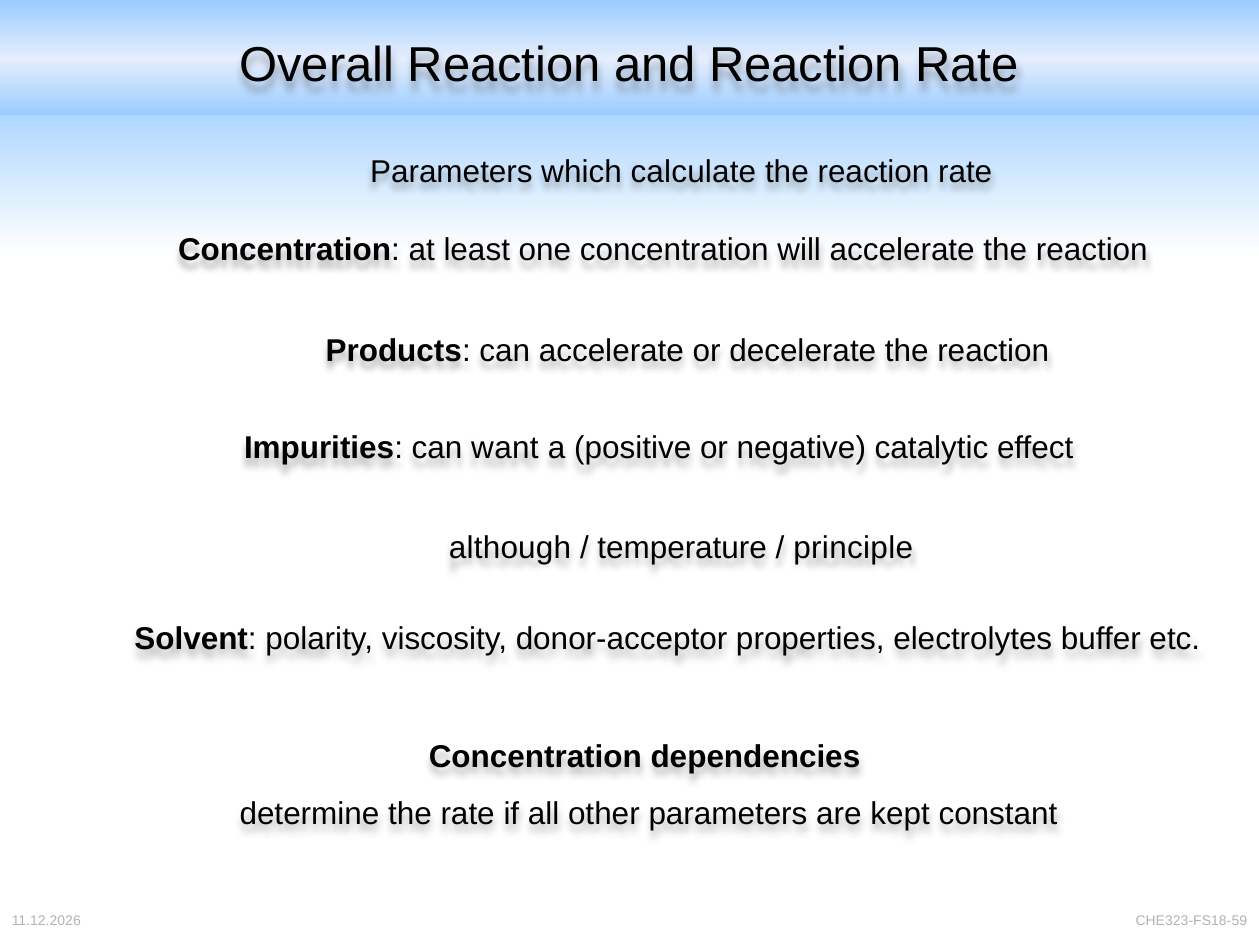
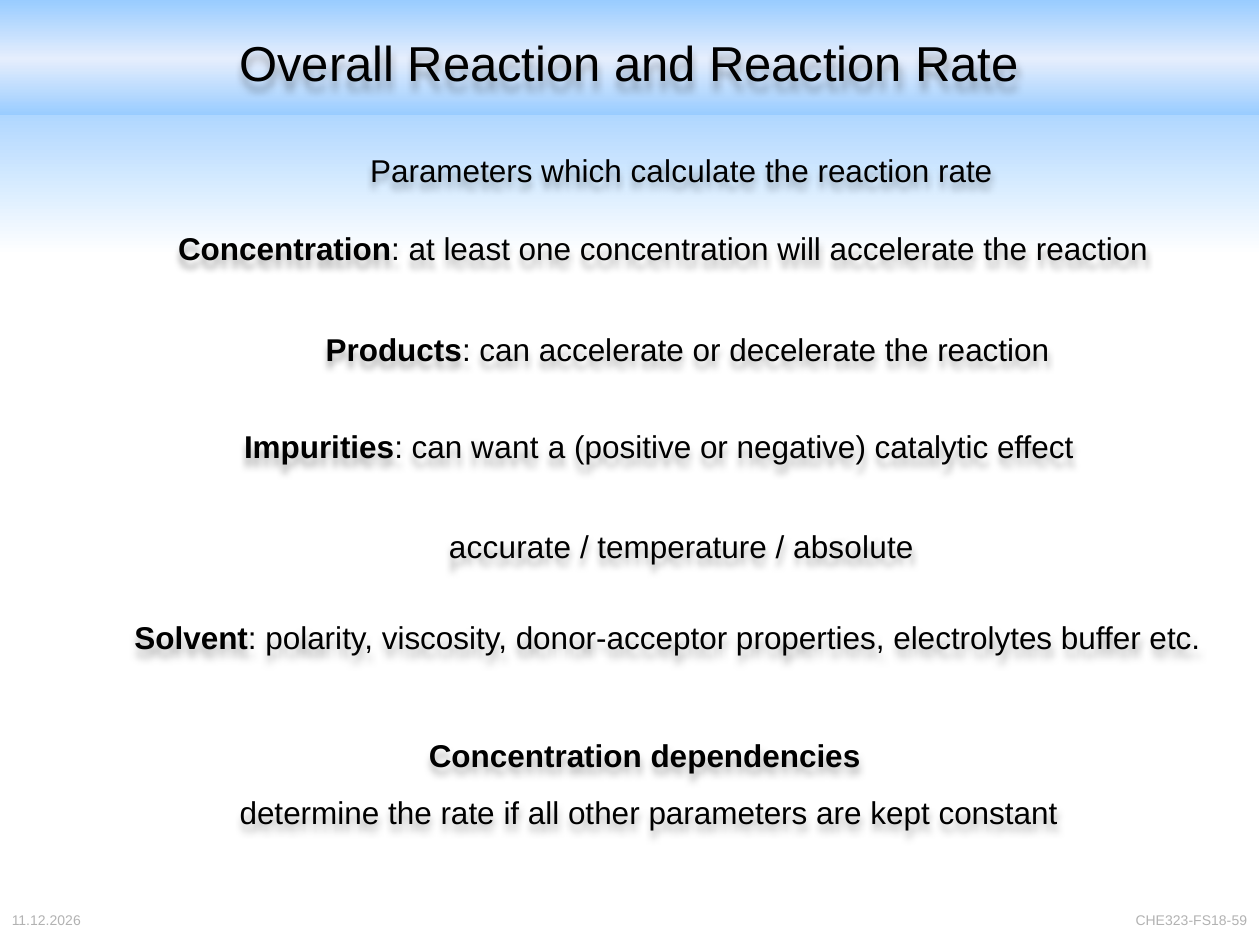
although: although -> accurate
principle: principle -> absolute
